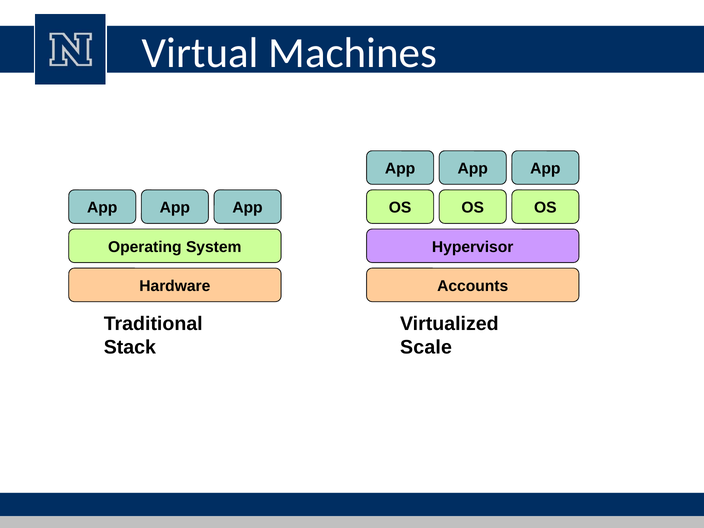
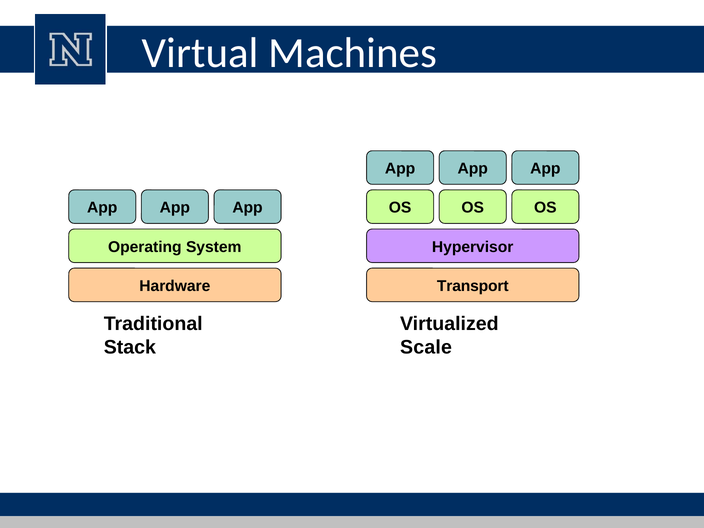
Accounts: Accounts -> Transport
